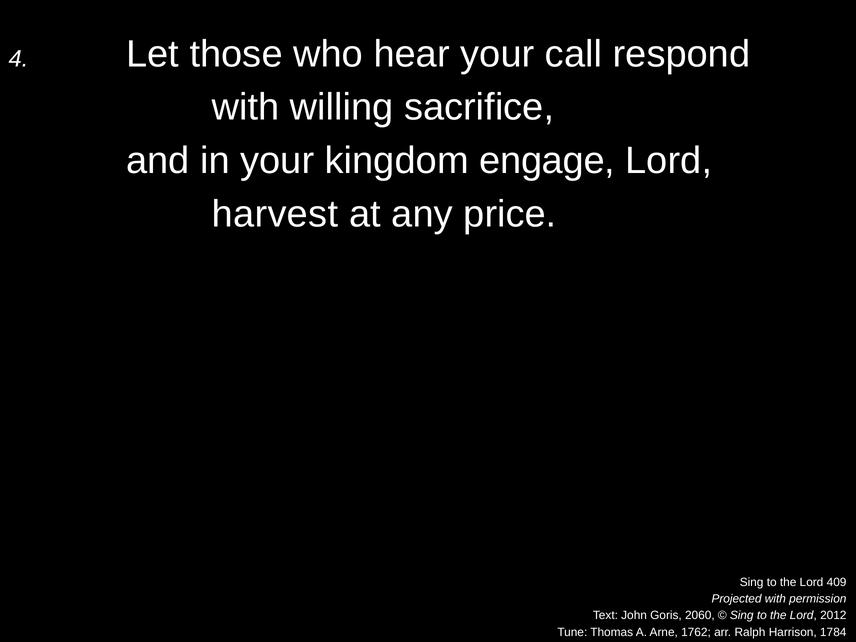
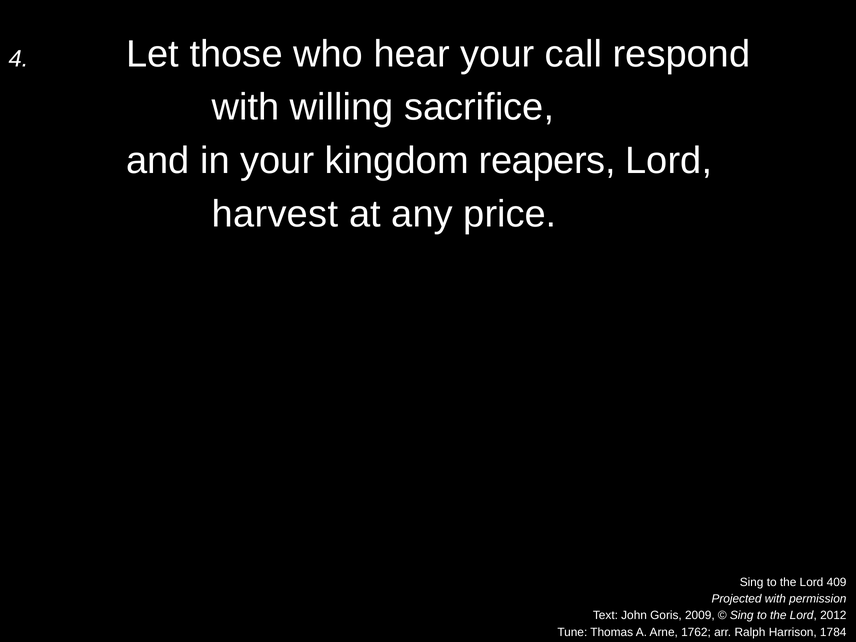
engage: engage -> reapers
2060: 2060 -> 2009
